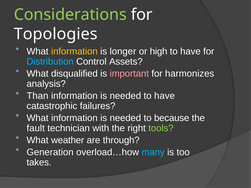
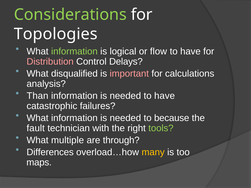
information at (74, 51) colour: yellow -> light green
longer: longer -> logical
high: high -> flow
Distribution colour: light blue -> pink
Assets: Assets -> Delays
harmonizes: harmonizes -> calculations
weather: weather -> multiple
Generation: Generation -> Differences
many colour: light blue -> yellow
takes: takes -> maps
